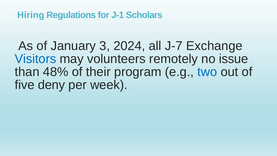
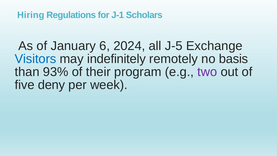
3: 3 -> 6
J-7: J-7 -> J-5
volunteers: volunteers -> indefinitely
issue: issue -> basis
48%: 48% -> 93%
two colour: blue -> purple
